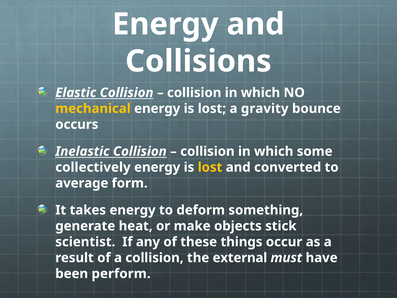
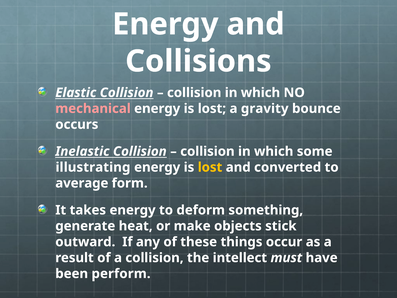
mechanical colour: yellow -> pink
collectively: collectively -> illustrating
scientist: scientist -> outward
external: external -> intellect
